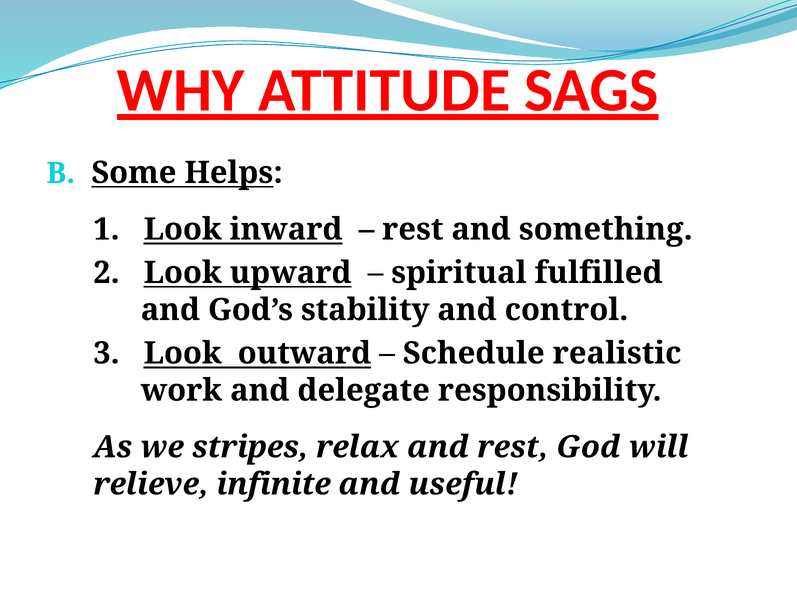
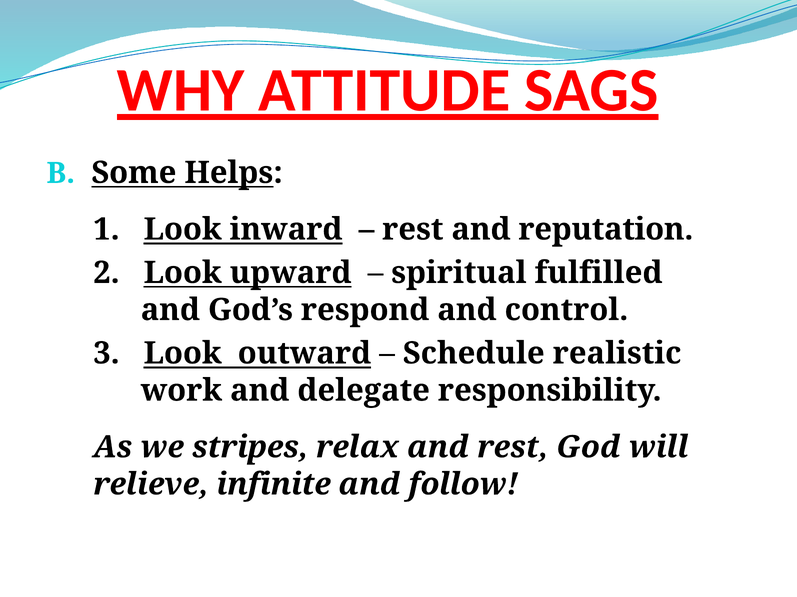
something: something -> reputation
stability: stability -> respond
useful: useful -> follow
